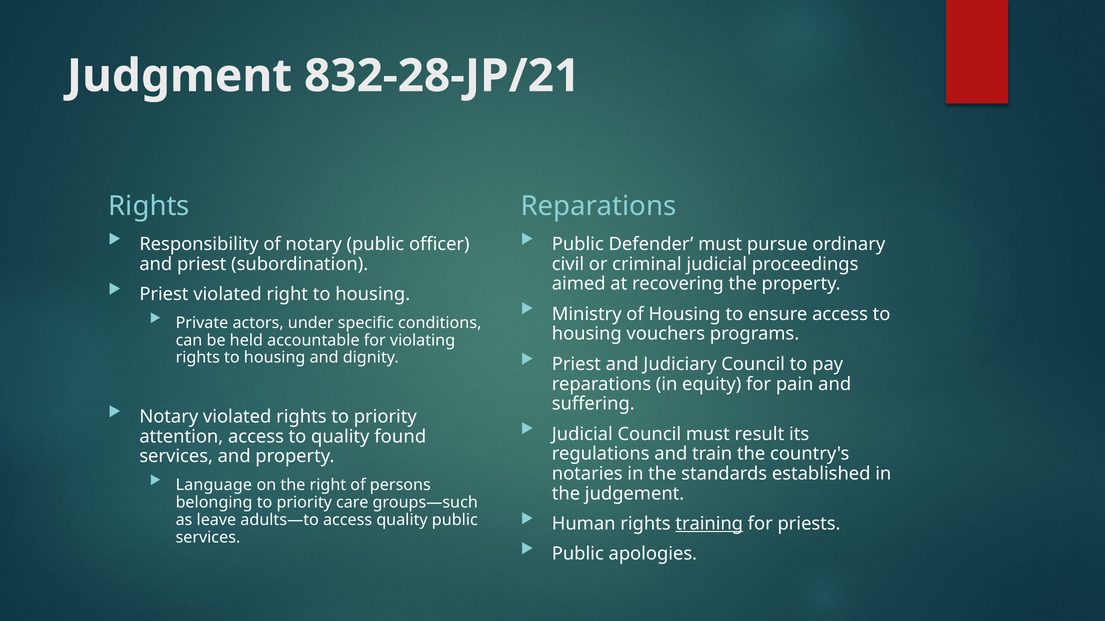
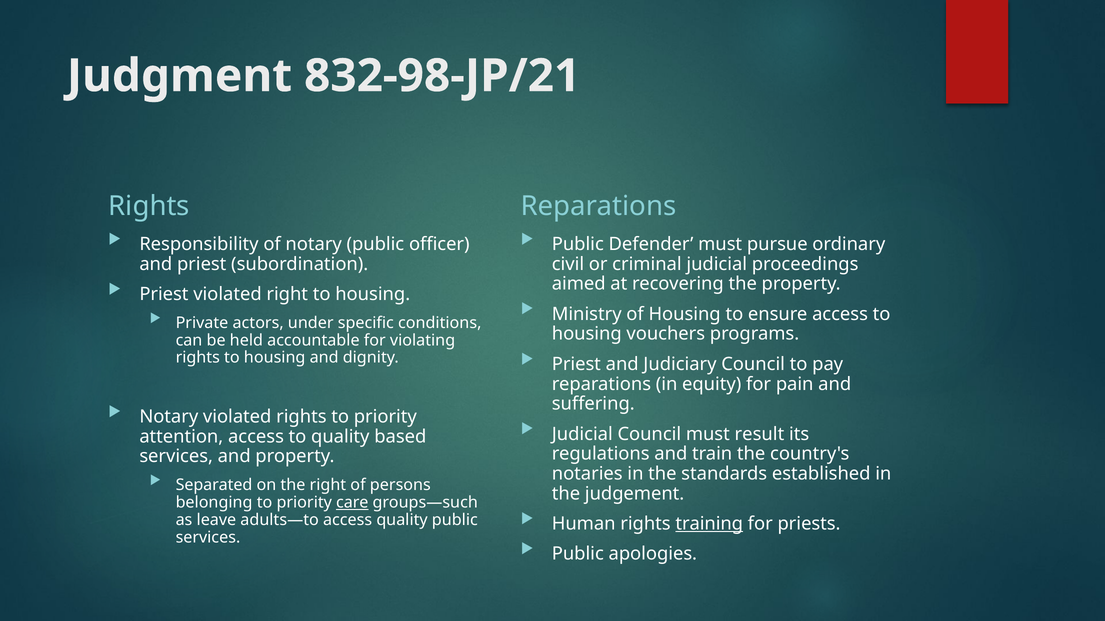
832-28-JP/21: 832-28-JP/21 -> 832-98-JP/21
found: found -> based
Language: Language -> Separated
care underline: none -> present
